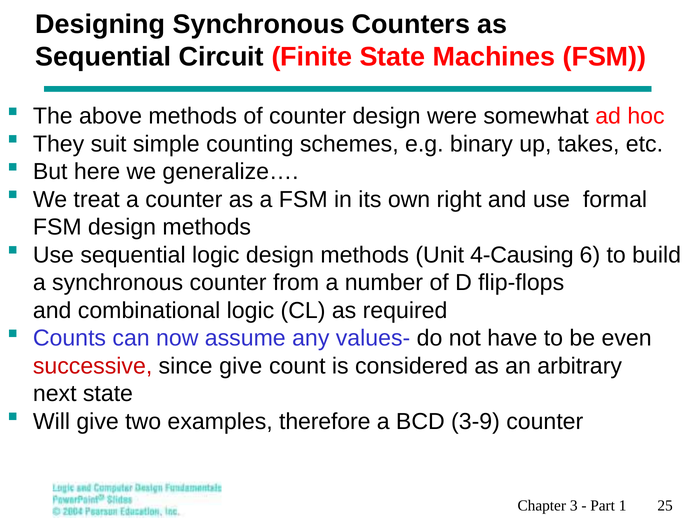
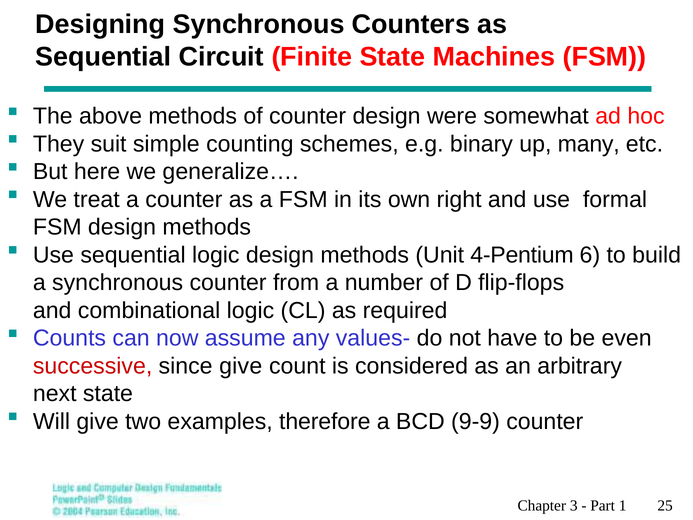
takes: takes -> many
4-Causing: 4-Causing -> 4-Pentium
3-9: 3-9 -> 9-9
